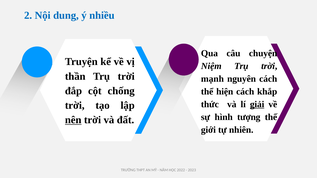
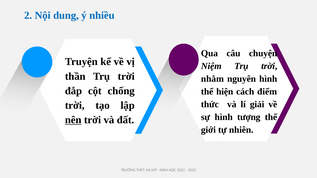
mạnh: mạnh -> nhằm
nguyên cách: cách -> hình
khắp: khắp -> điểm
giải underline: present -> none
